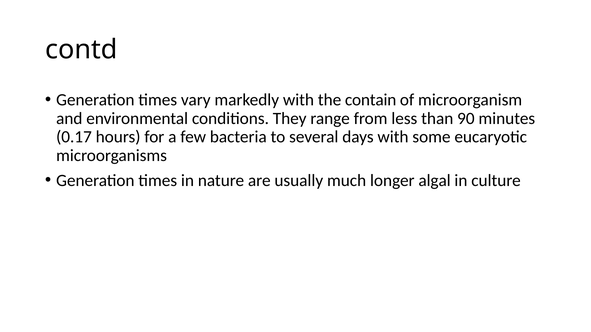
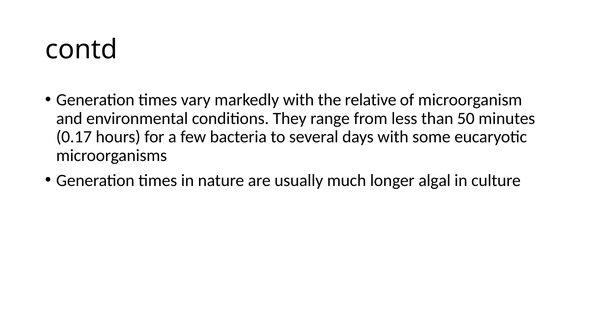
contain: contain -> relative
90: 90 -> 50
